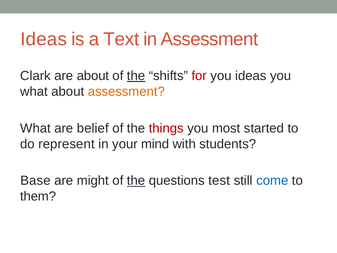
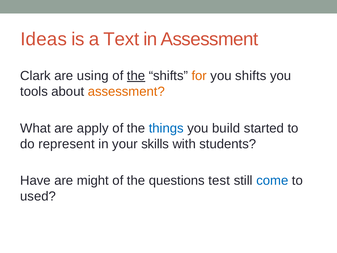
are about: about -> using
for colour: red -> orange
you ideas: ideas -> shifts
what at (34, 91): what -> tools
belief: belief -> apply
things colour: red -> blue
most: most -> build
mind: mind -> skills
Base: Base -> Have
the at (136, 180) underline: present -> none
them: them -> used
